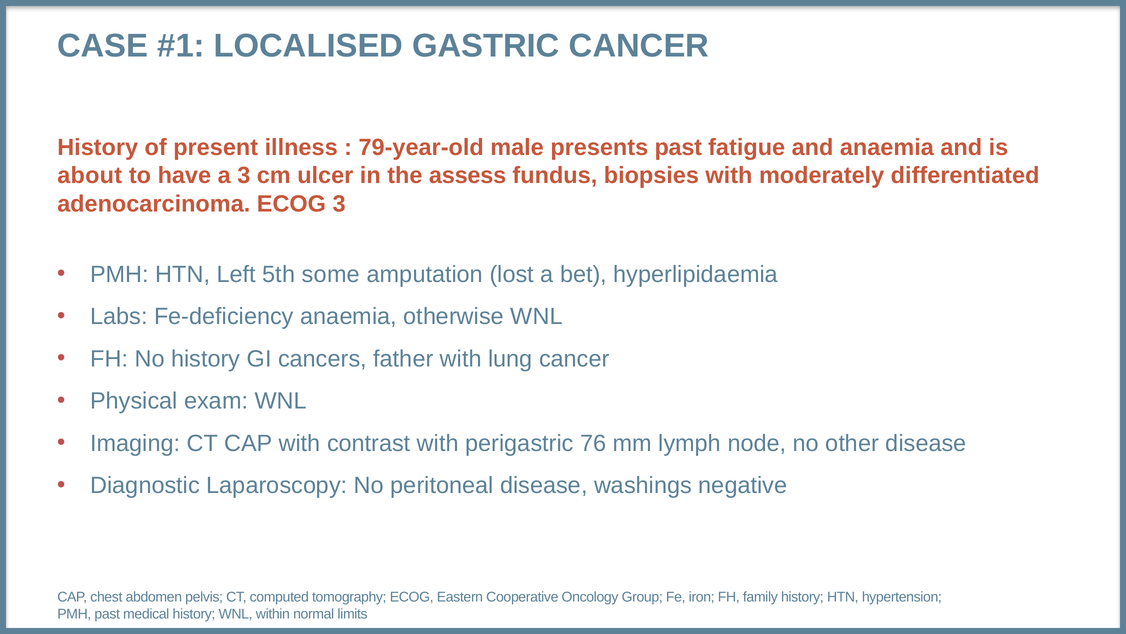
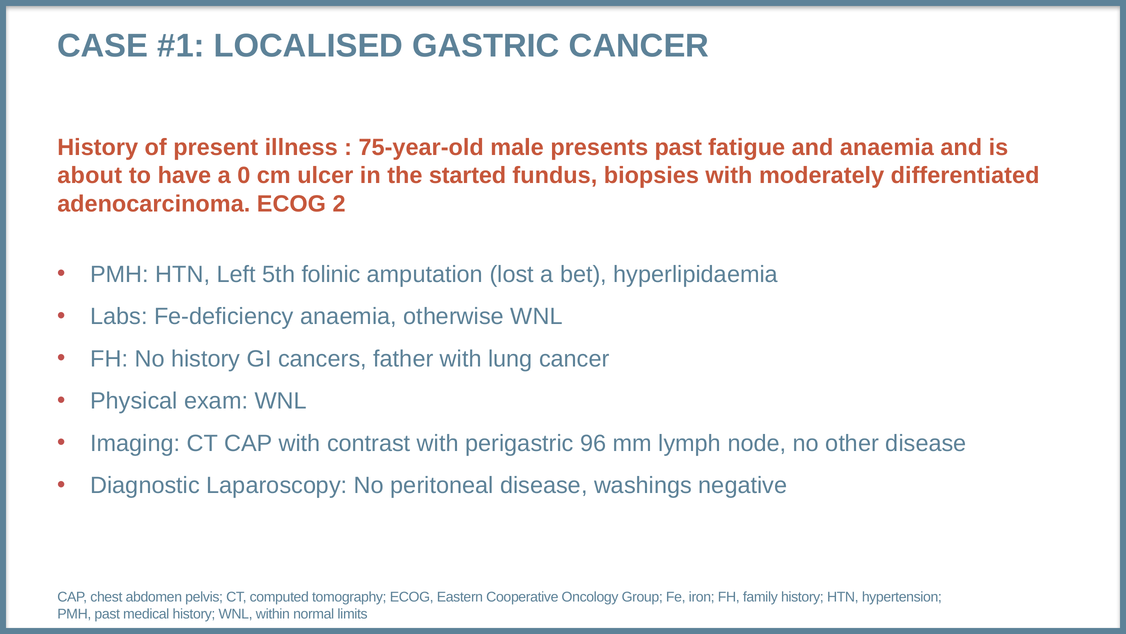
79-year-old: 79-year-old -> 75-year-old
a 3: 3 -> 0
assess: assess -> started
ECOG 3: 3 -> 2
some: some -> folinic
76: 76 -> 96
